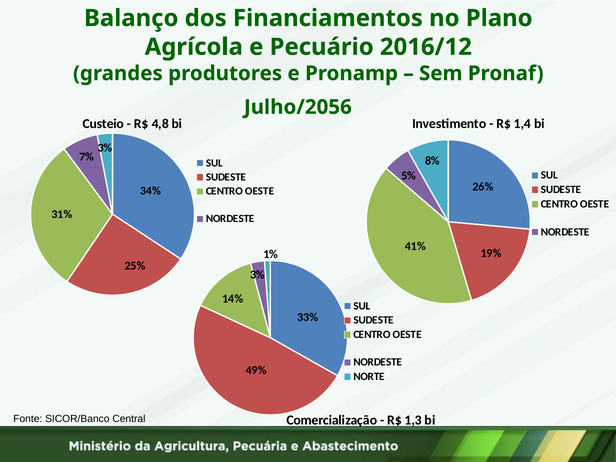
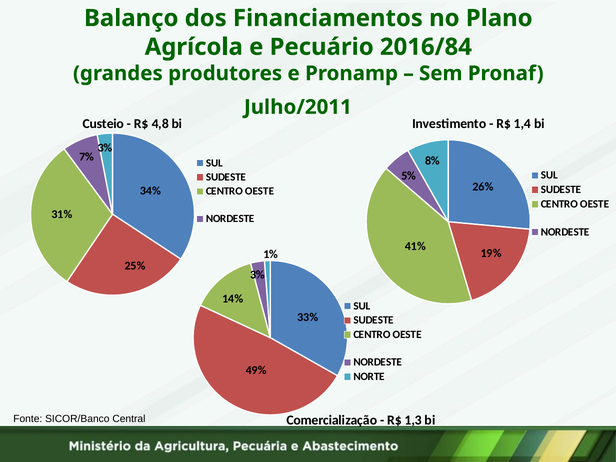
2016/12: 2016/12 -> 2016/84
Julho/2056: Julho/2056 -> Julho/2011
